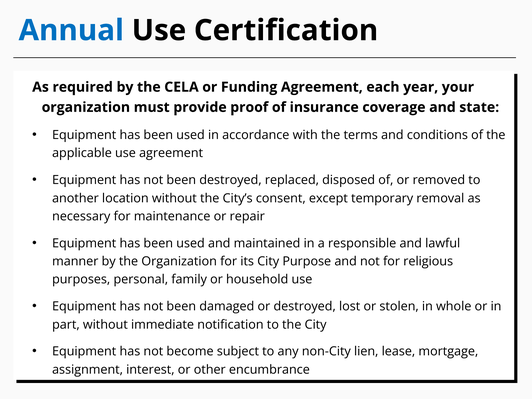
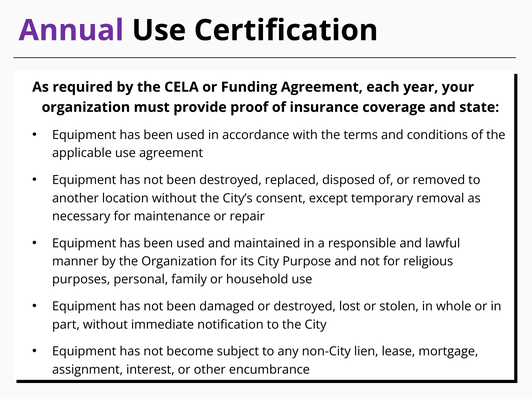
Annual colour: blue -> purple
